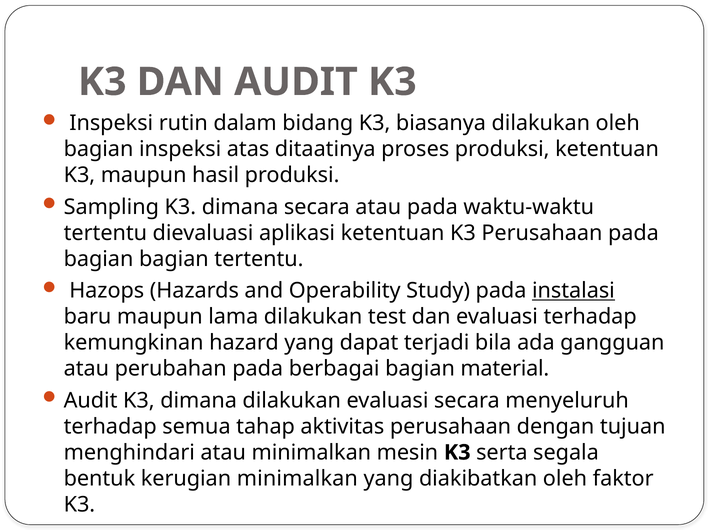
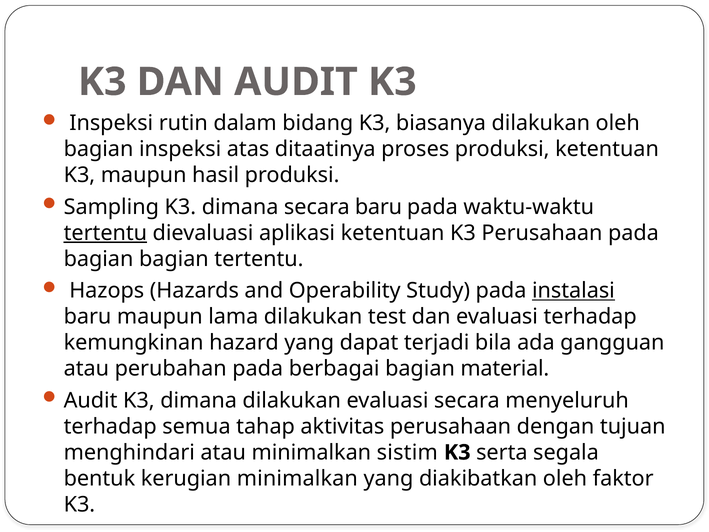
secara atau: atau -> baru
tertentu at (105, 233) underline: none -> present
mesin: mesin -> sistim
